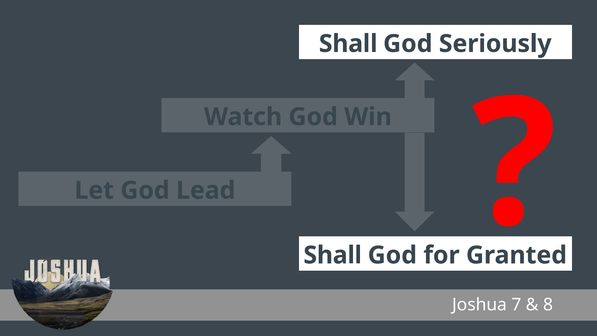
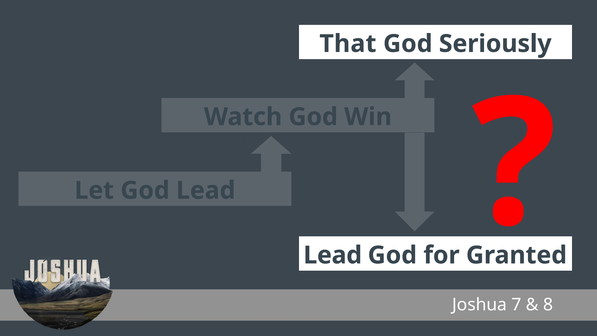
Shall at (348, 44): Shall -> That
Shall at (333, 255): Shall -> Lead
